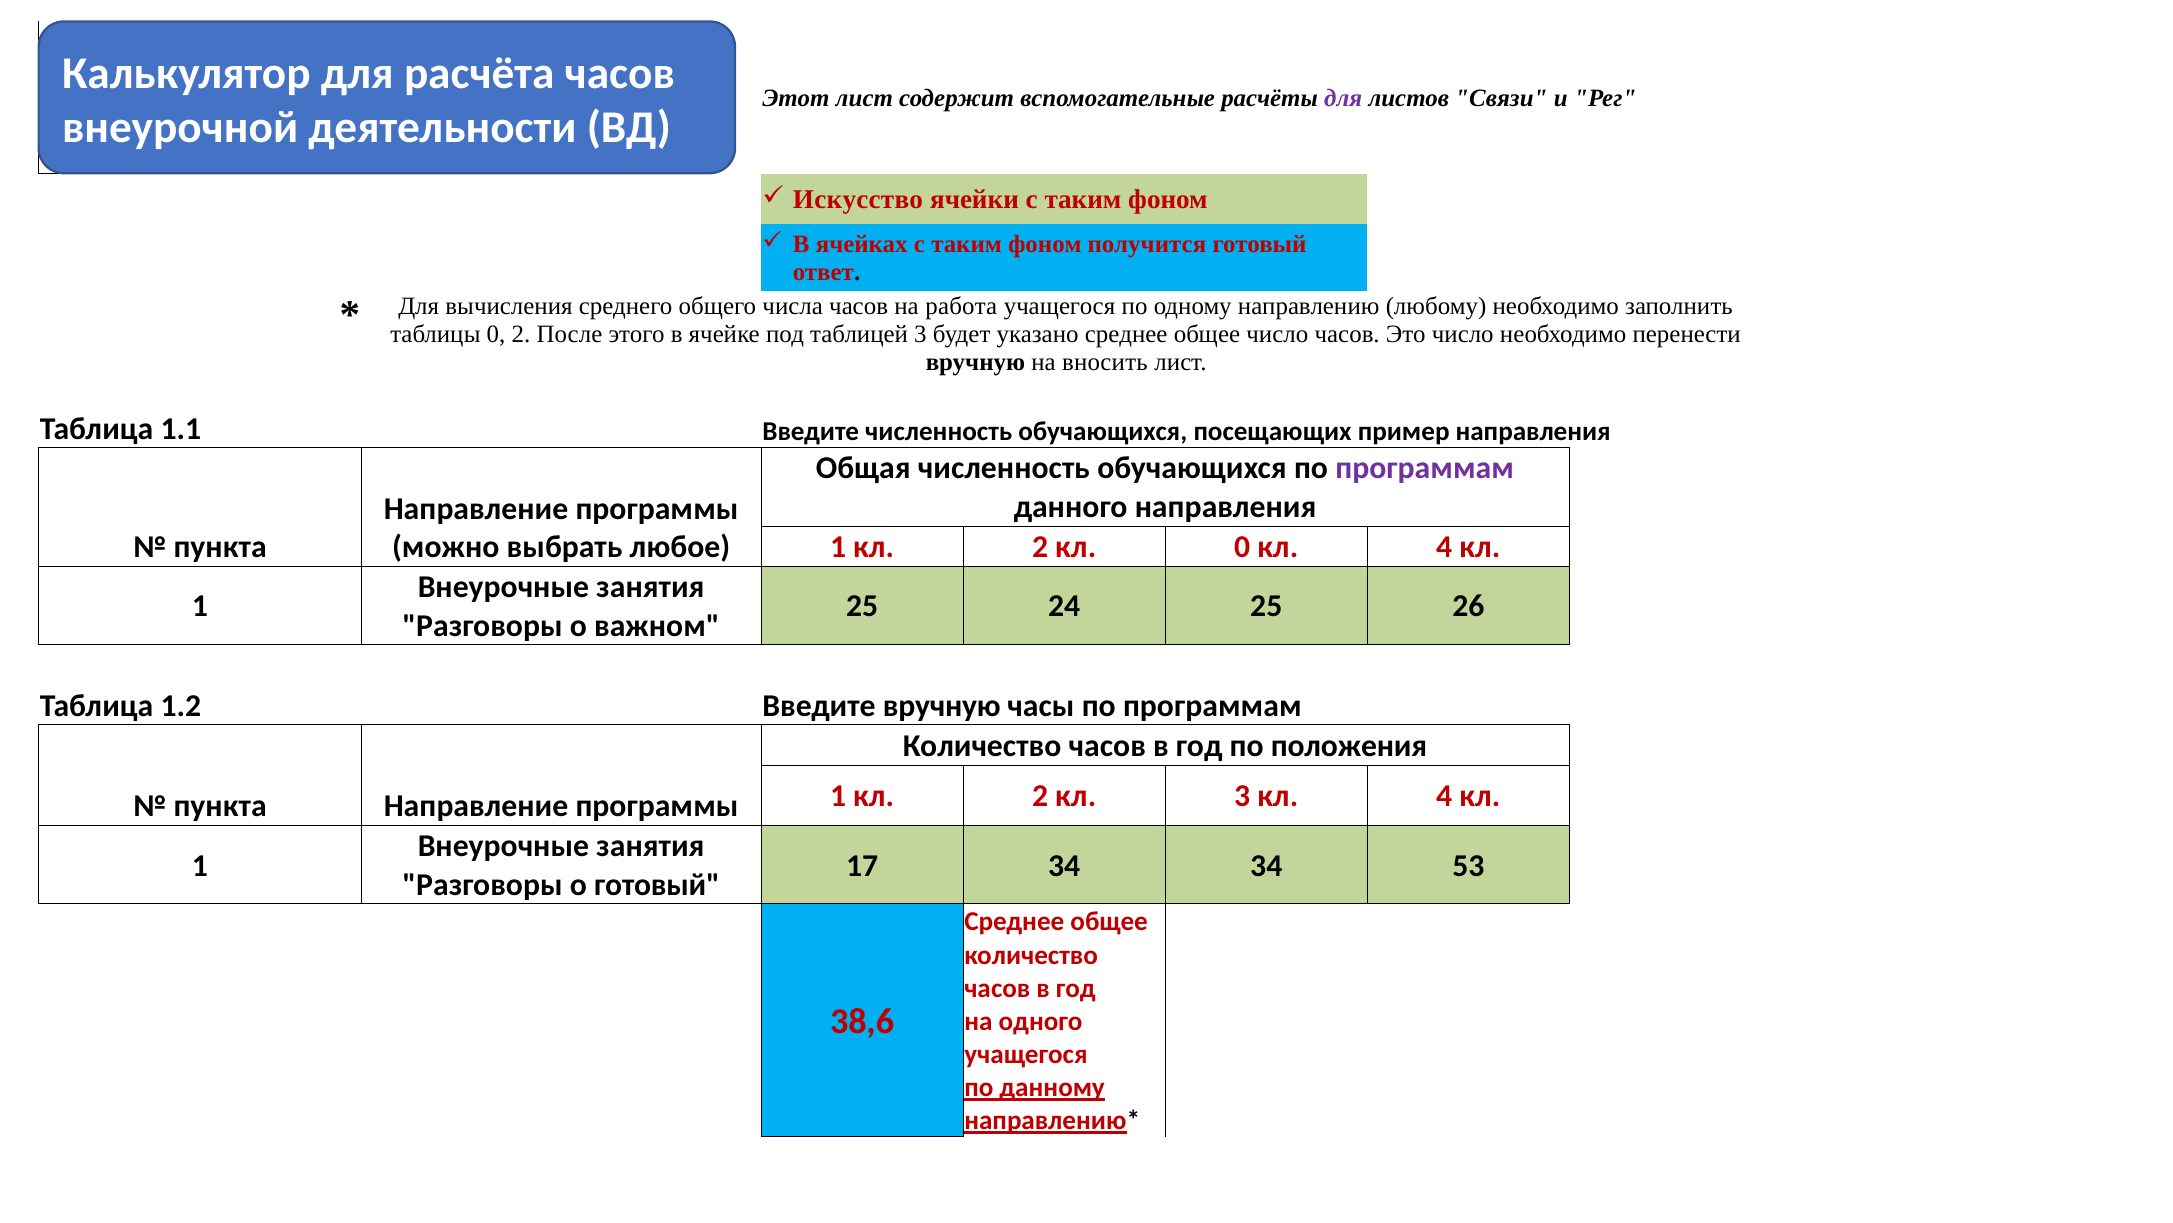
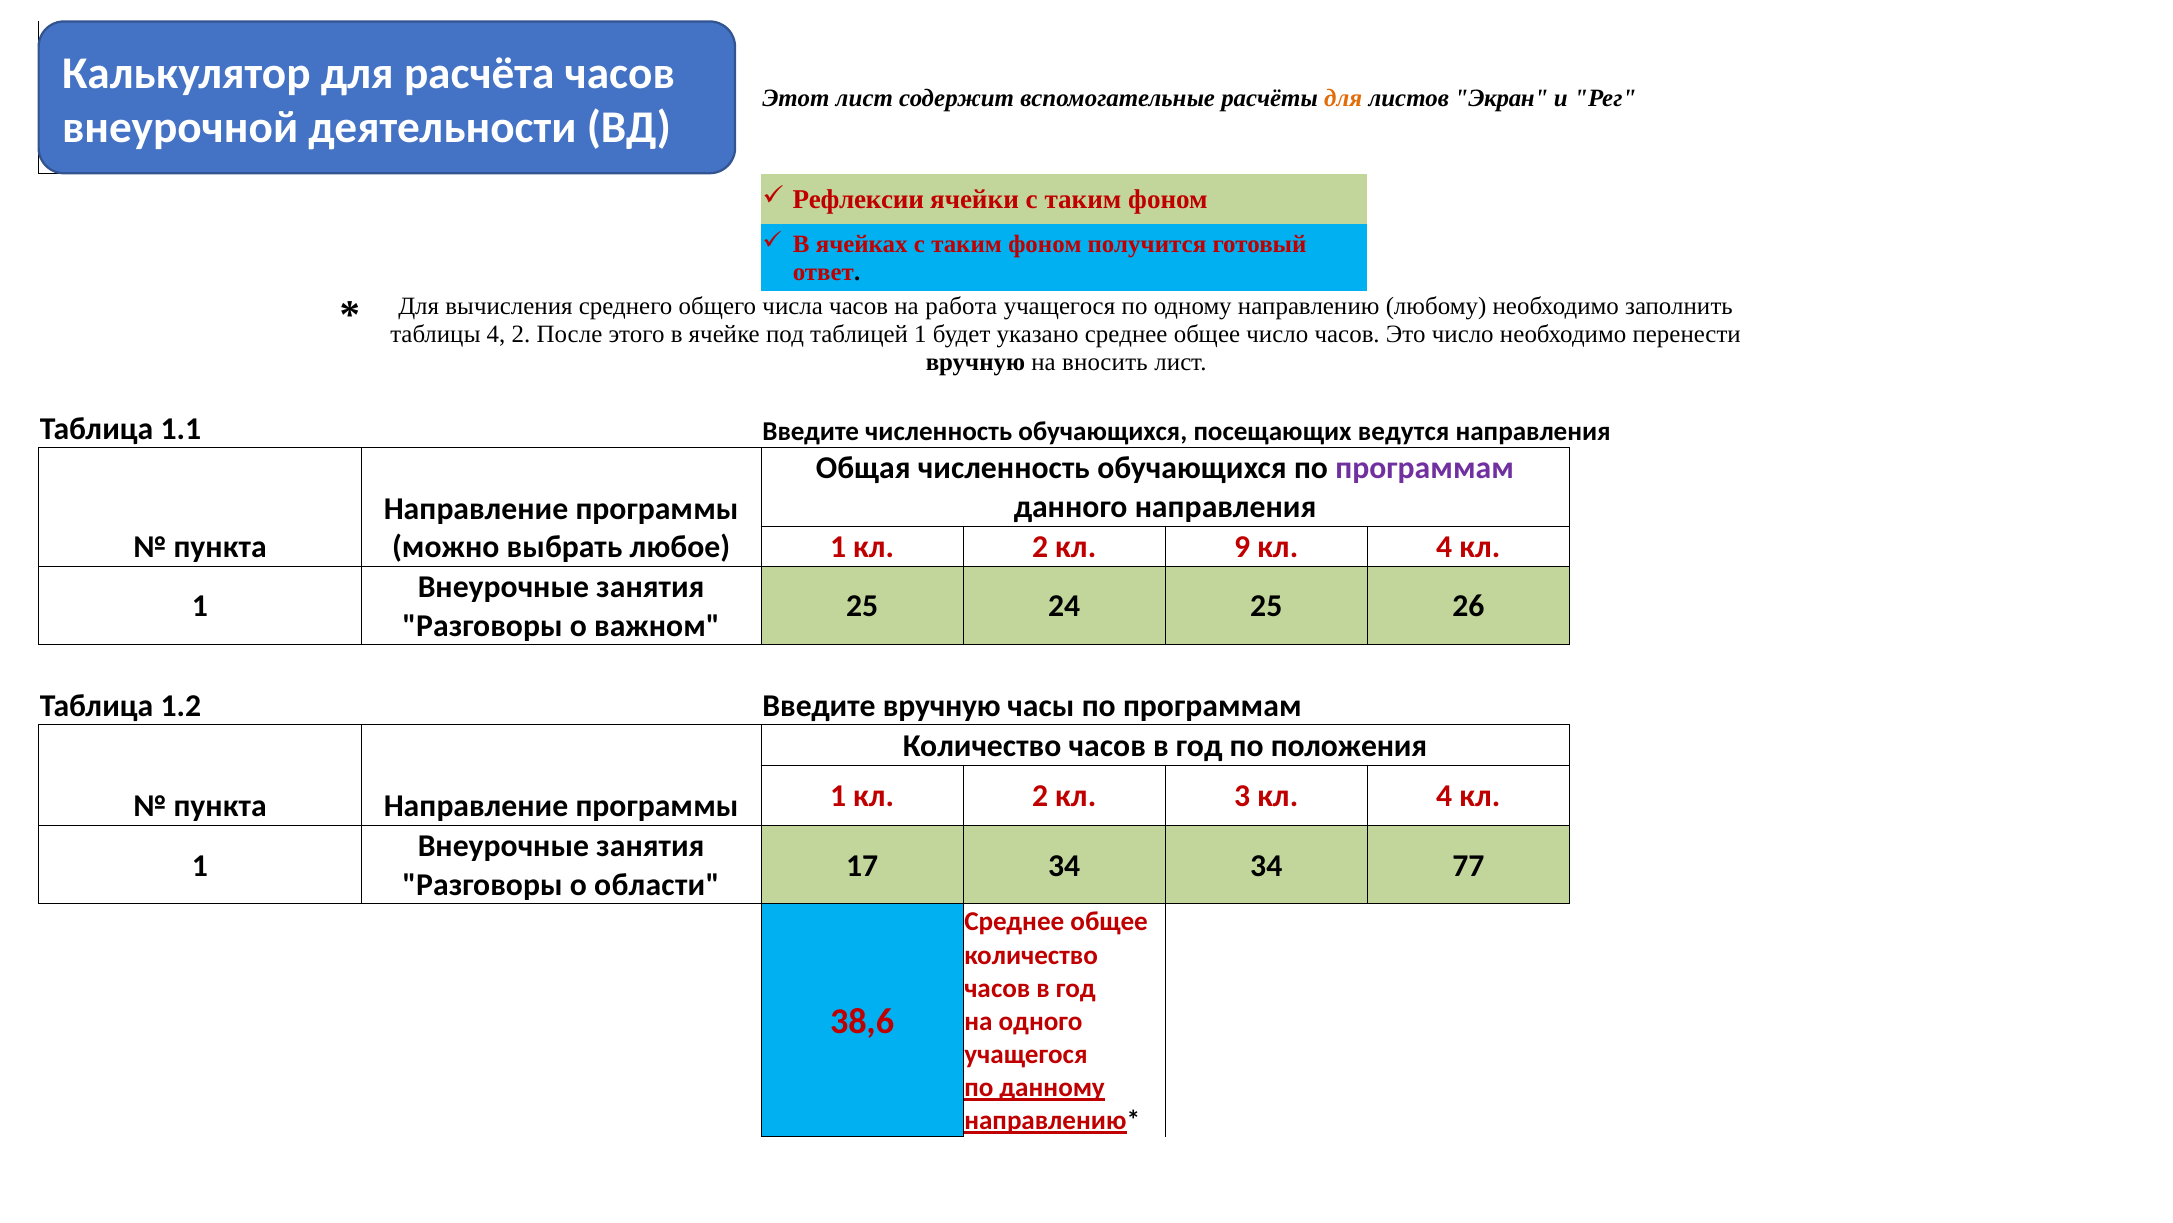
для at (1343, 98) colour: purple -> orange
Связи: Связи -> Экран
Искусство: Искусство -> Рефлексии
таблицы 0: 0 -> 4
таблицей 3: 3 -> 1
пример: пример -> ведутся
кл 0: 0 -> 9
53: 53 -> 77
о готовый: готовый -> области
